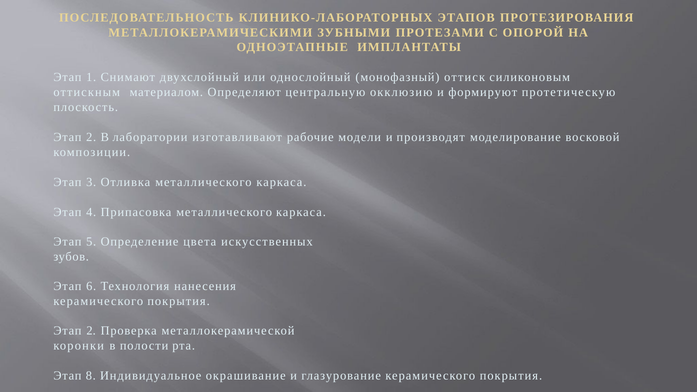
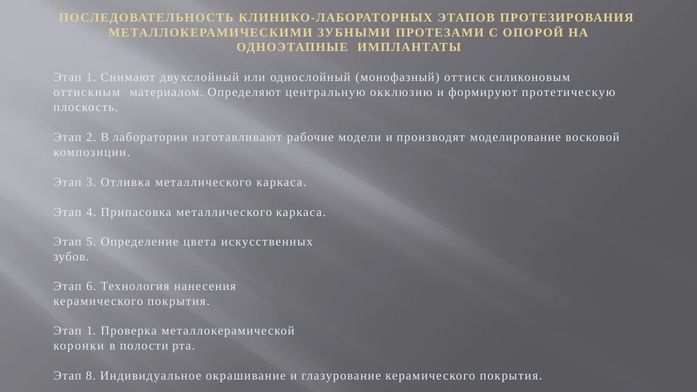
2 at (91, 331): 2 -> 1
